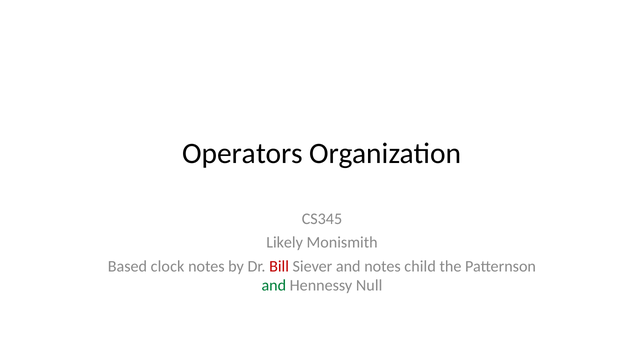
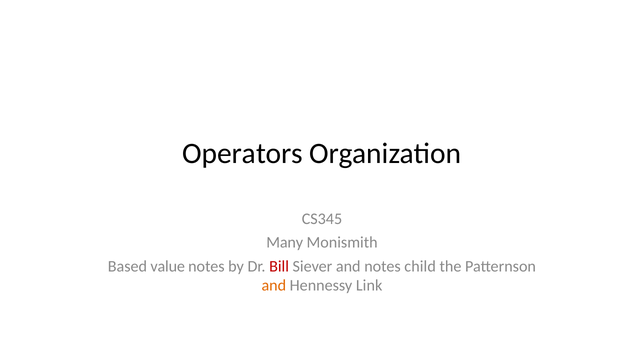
Likely: Likely -> Many
clock: clock -> value
and at (274, 285) colour: green -> orange
Null: Null -> Link
